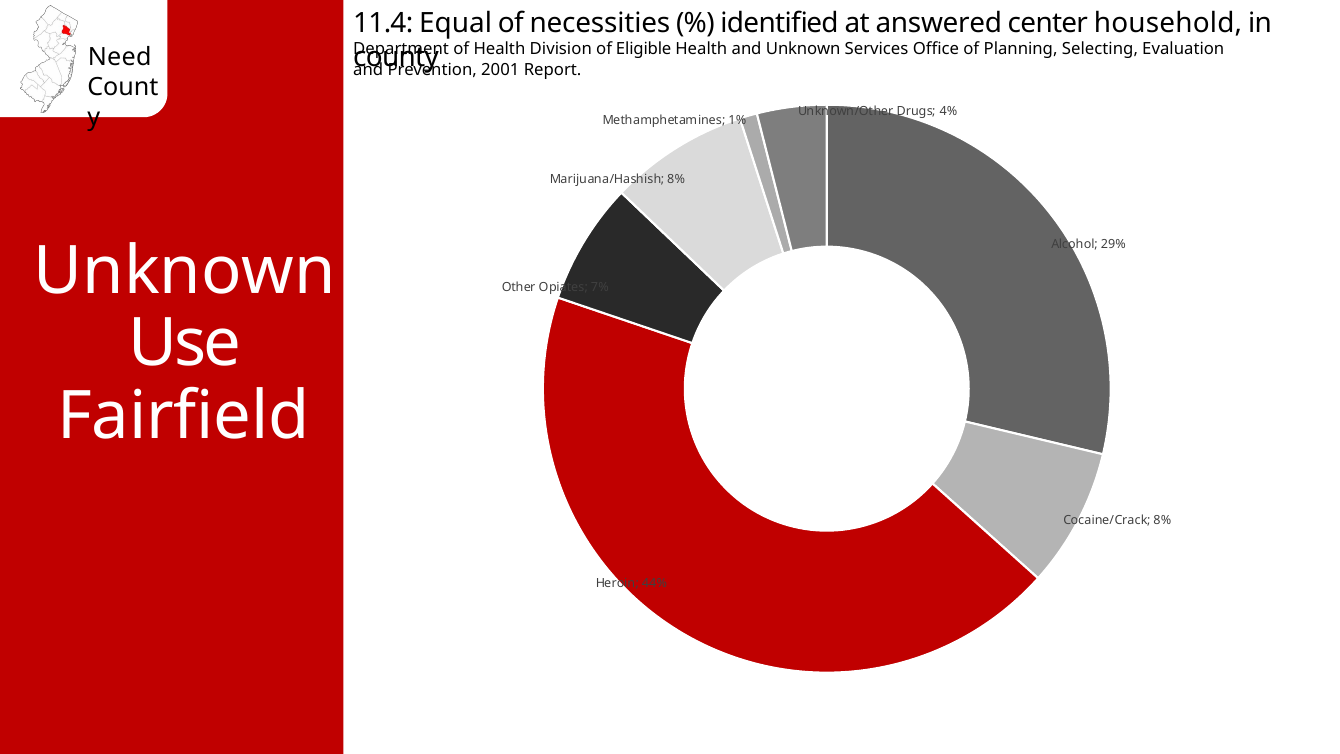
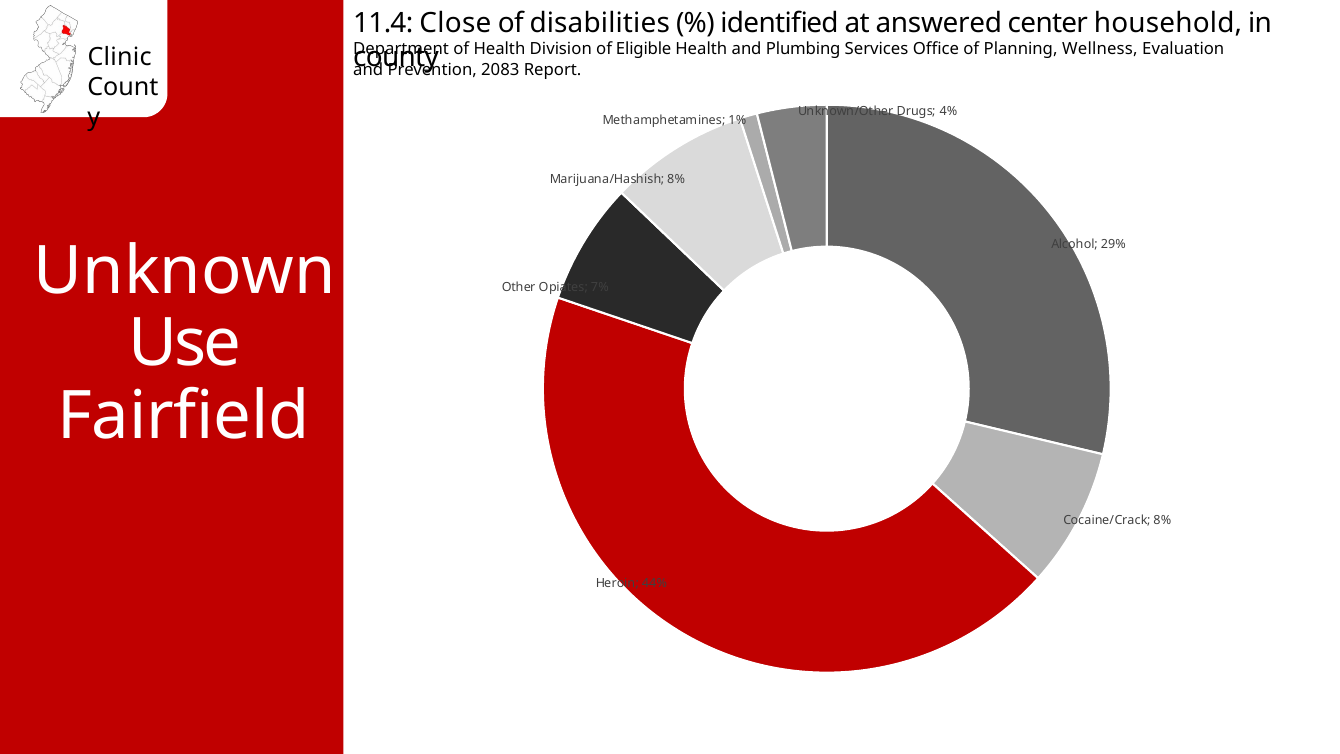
Equal: Equal -> Close
necessities: necessities -> disabilities
and Unknown: Unknown -> Plumbing
Selecting: Selecting -> Wellness
Need: Need -> Clinic
2001: 2001 -> 2083
